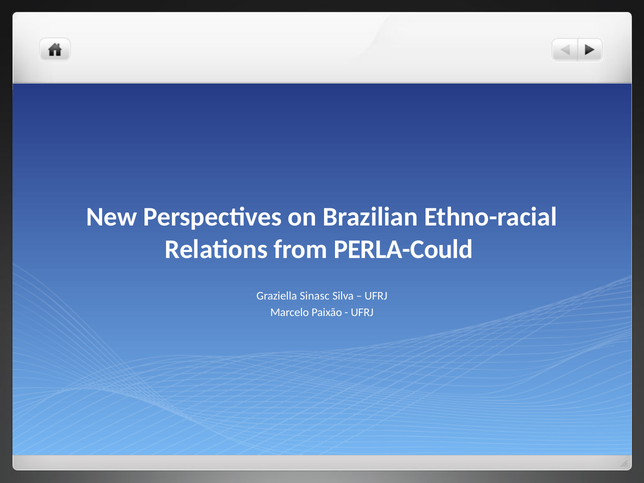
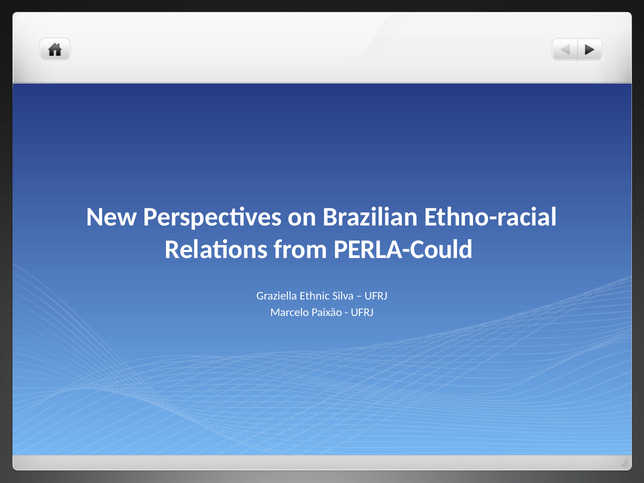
Sinasc: Sinasc -> Ethnic
